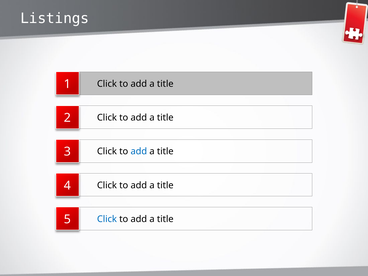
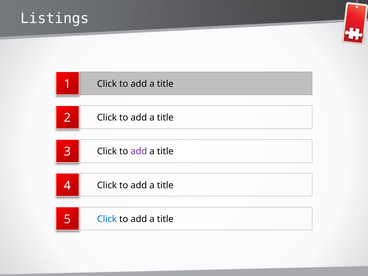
add at (139, 151) colour: blue -> purple
